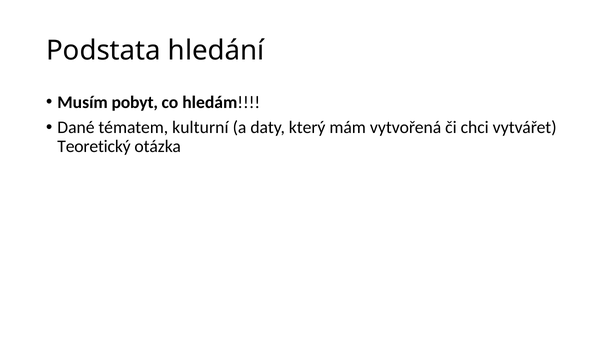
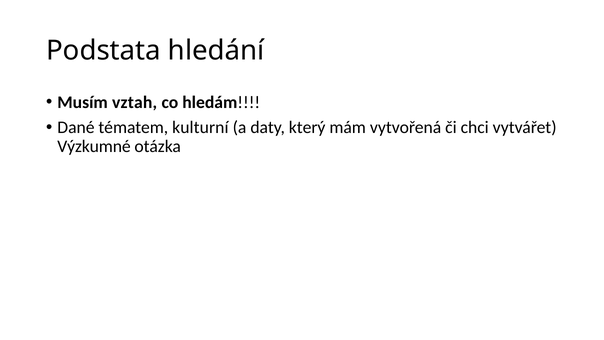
pobyt: pobyt -> vztah
Teoretický: Teoretický -> Výzkumné
